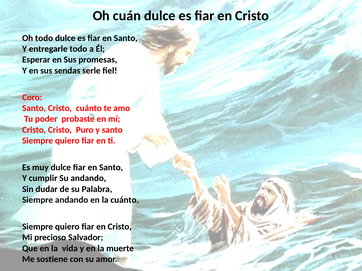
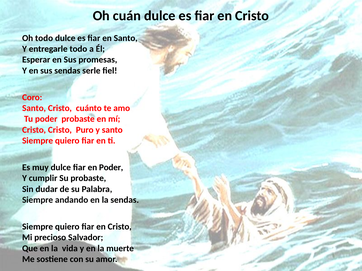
dulce fiar en Santo: Santo -> Poder
Su andando: andando -> probaste
la cuánto: cuánto -> sendas
